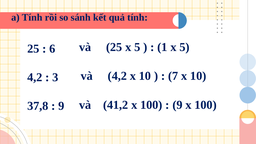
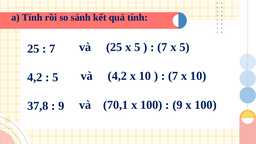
1 at (162, 47): 1 -> 7
6 at (52, 49): 6 -> 7
3 at (55, 77): 3 -> 5
41,2: 41,2 -> 70,1
